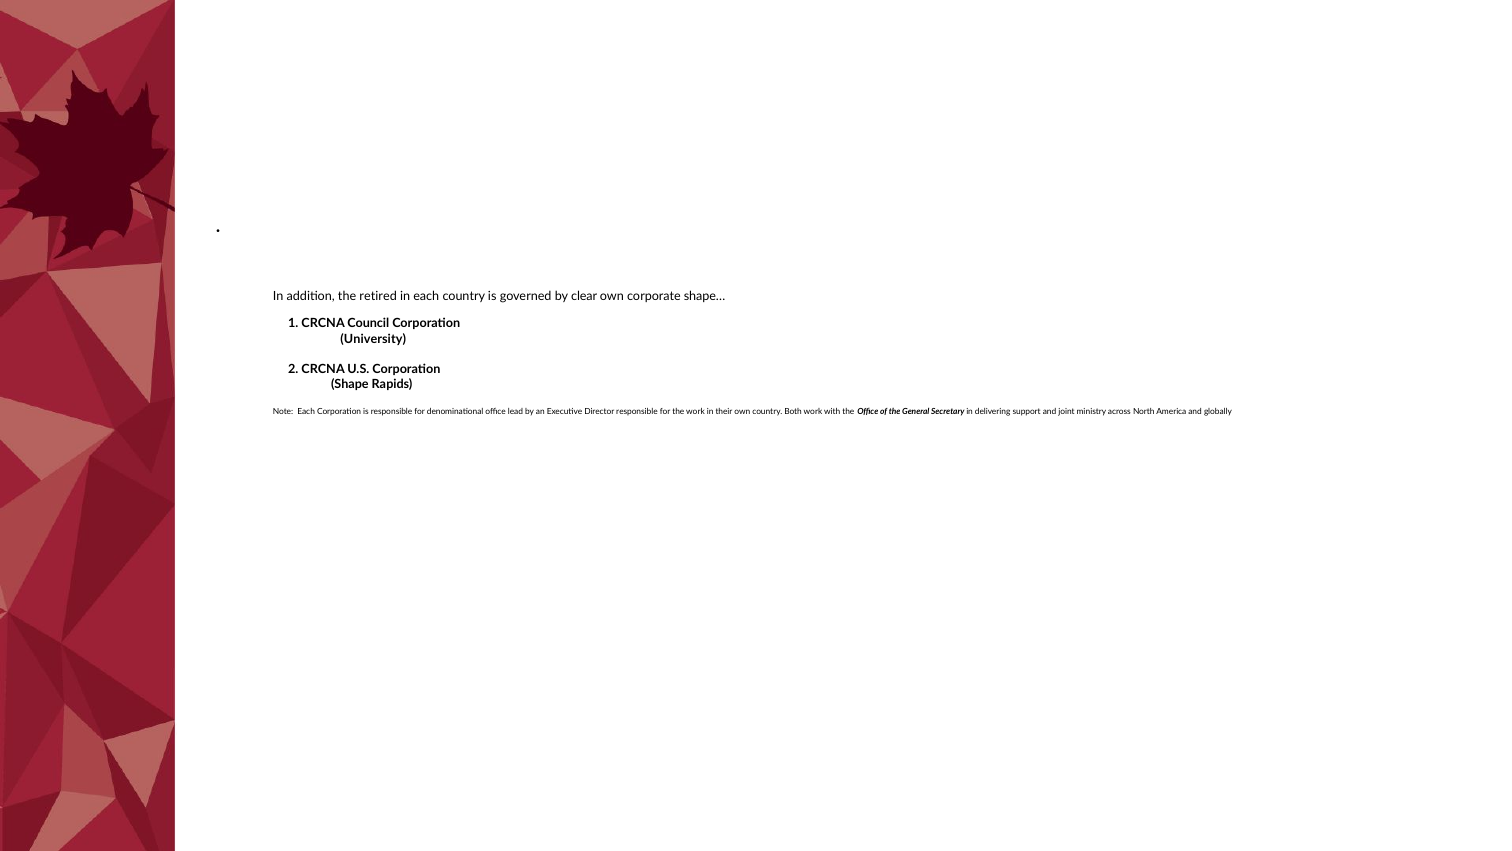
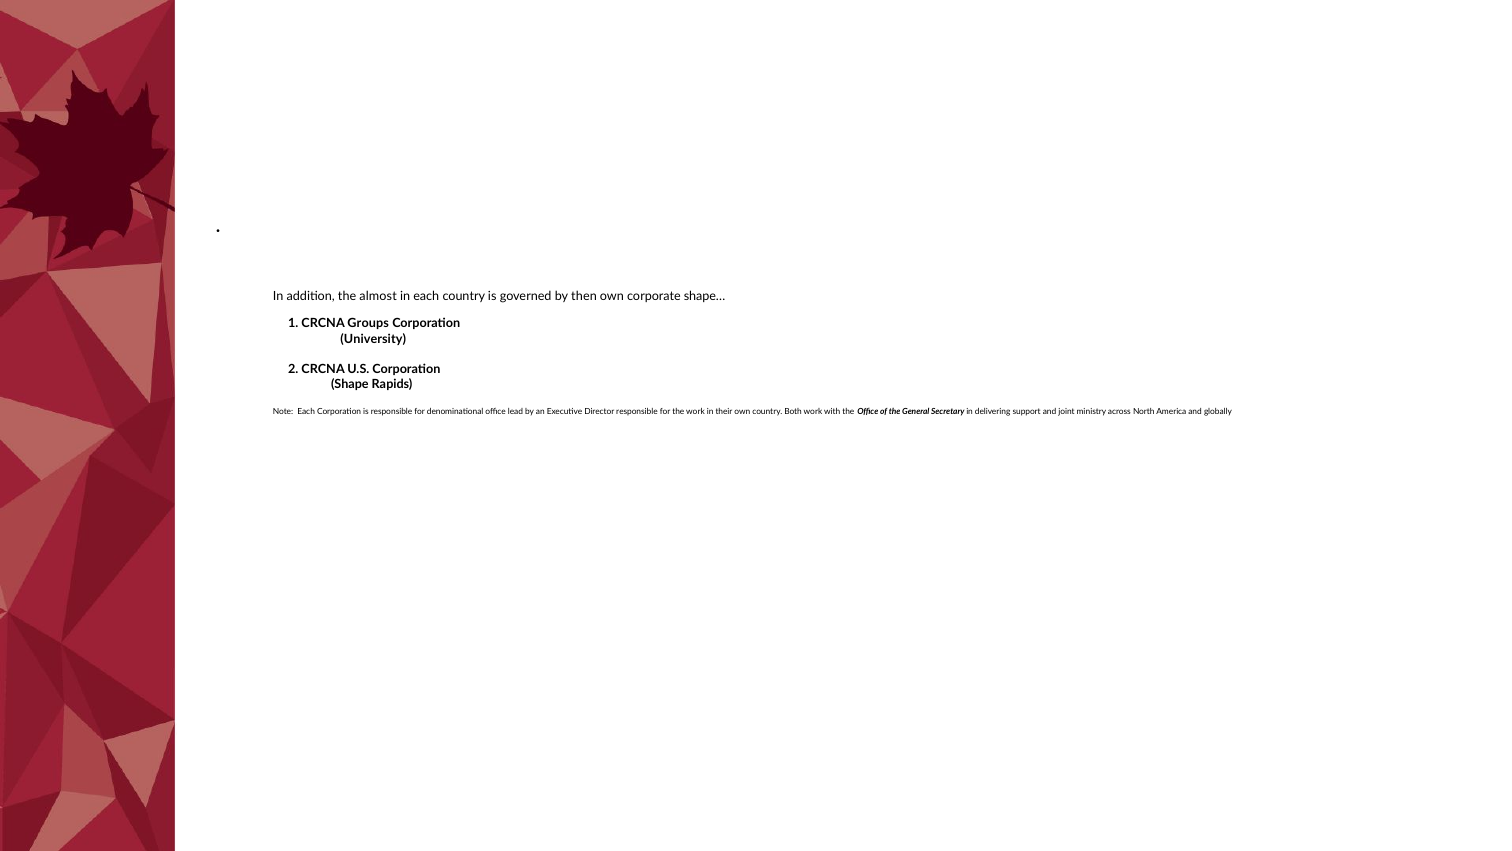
retired: retired -> almost
clear: clear -> then
Council: Council -> Groups
